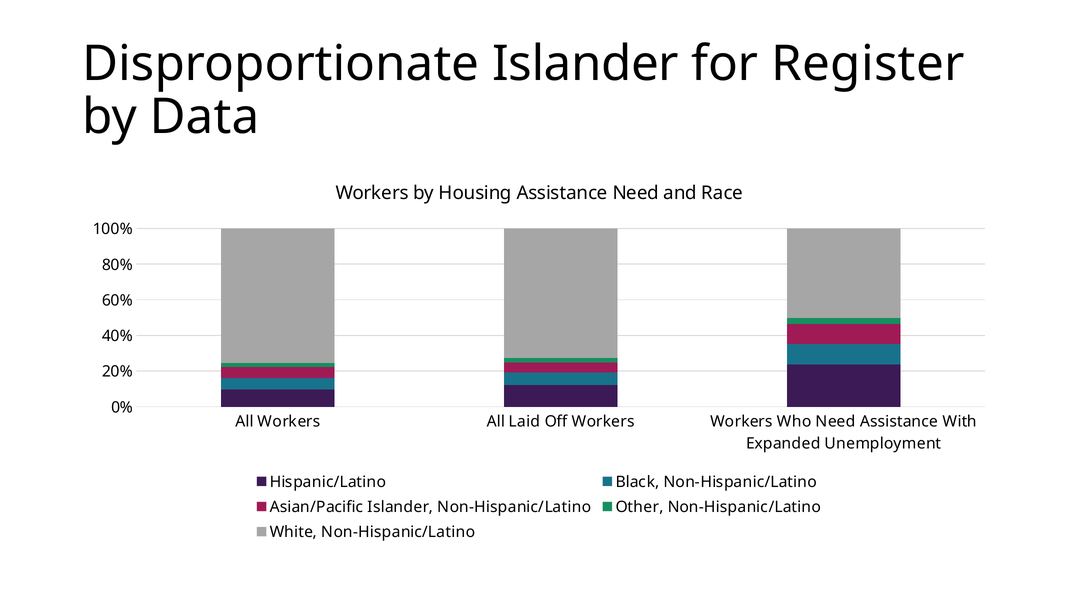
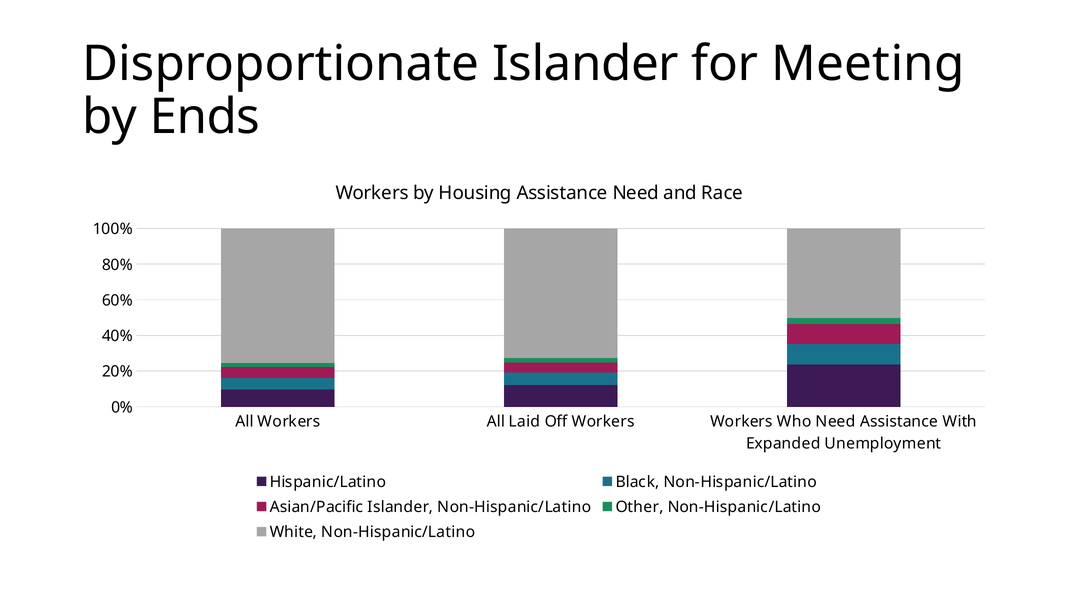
Register: Register -> Meeting
Data: Data -> Ends
